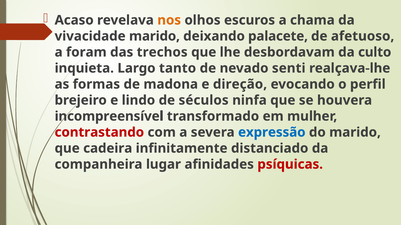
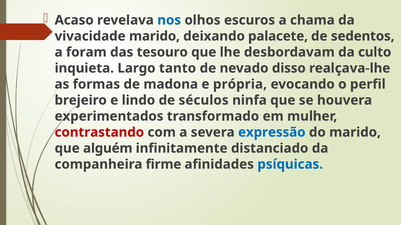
nos colour: orange -> blue
afetuoso: afetuoso -> sedentos
trechos: trechos -> tesouro
senti: senti -> disso
direção: direção -> própria
incompreensível: incompreensível -> experimentados
cadeira: cadeira -> alguém
lugar: lugar -> firme
psíquicas colour: red -> blue
